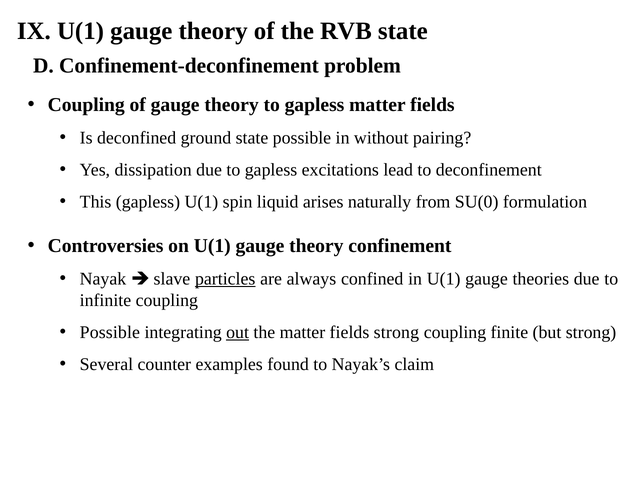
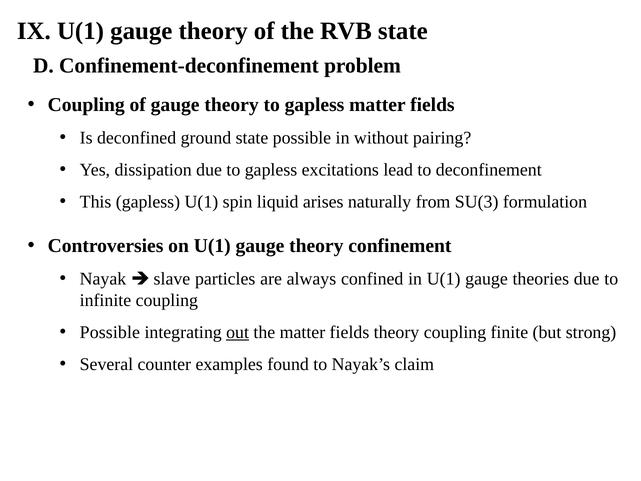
SU(0: SU(0 -> SU(3
particles underline: present -> none
fields strong: strong -> theory
